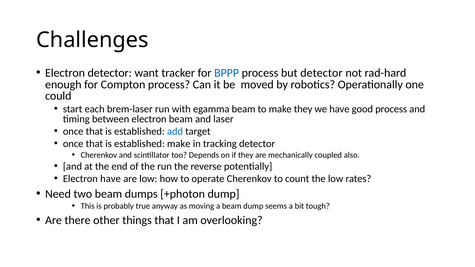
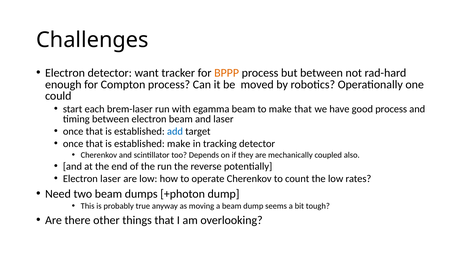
BPPP colour: blue -> orange
but detector: detector -> between
make they: they -> that
Electron have: have -> laser
